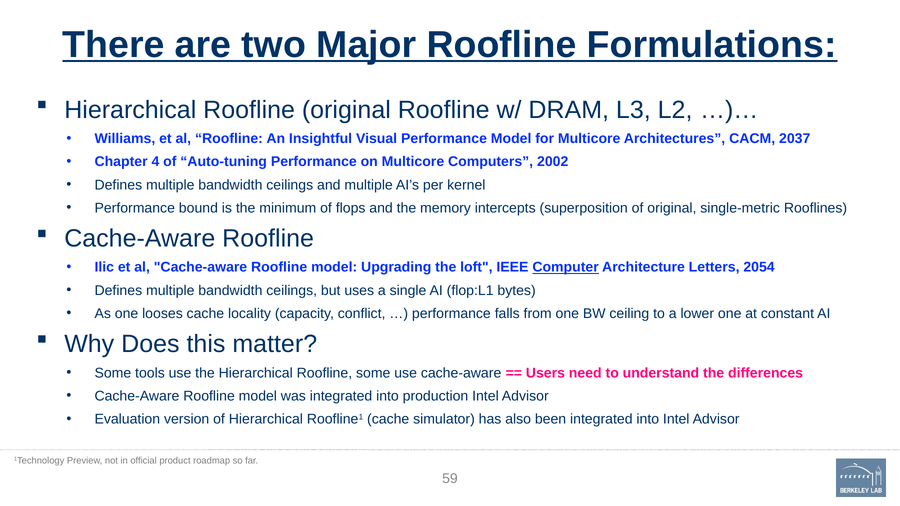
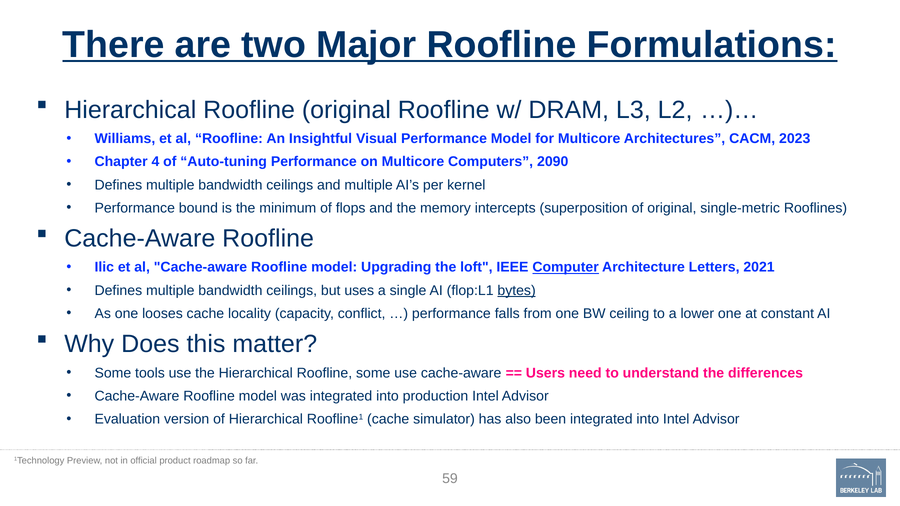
2037: 2037 -> 2023
2002: 2002 -> 2090
2054: 2054 -> 2021
bytes underline: none -> present
